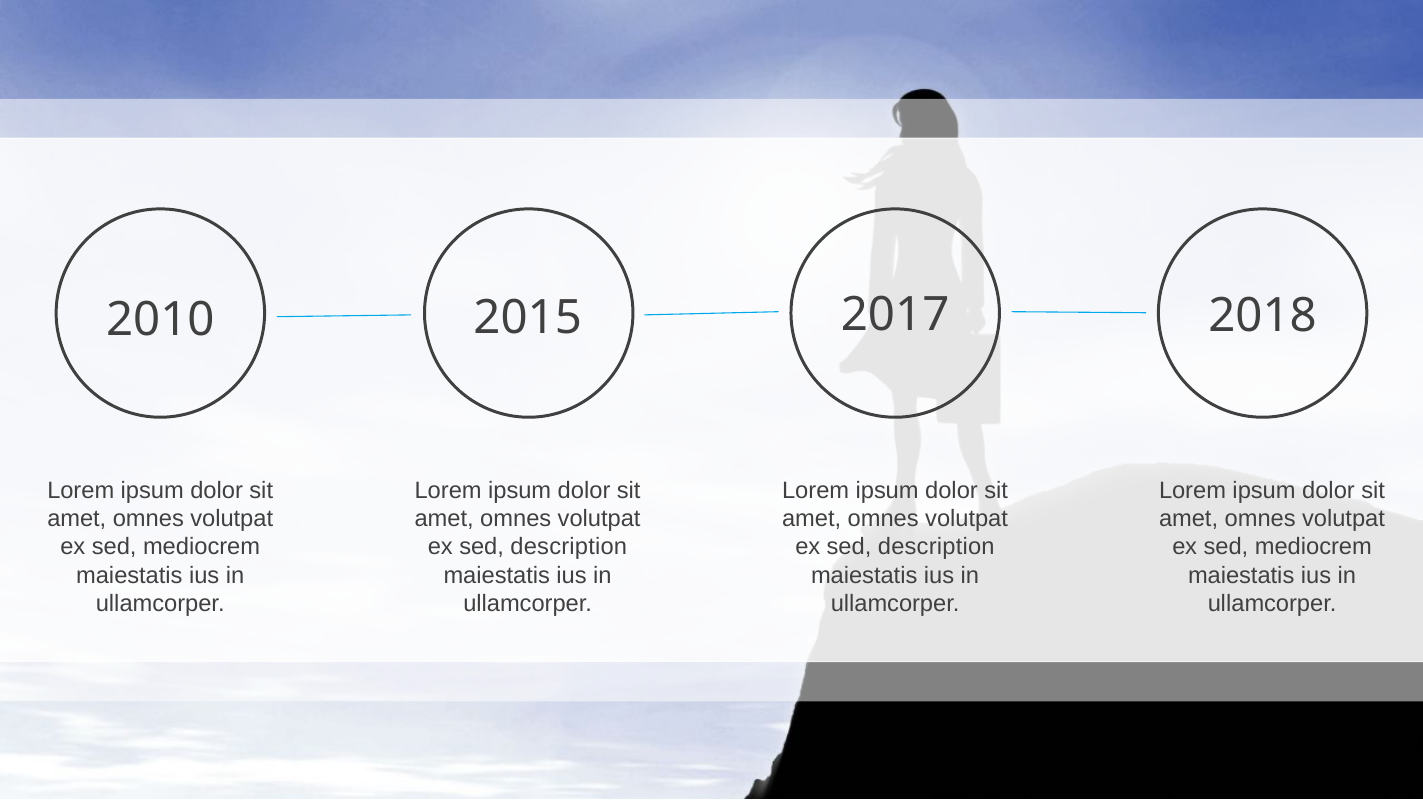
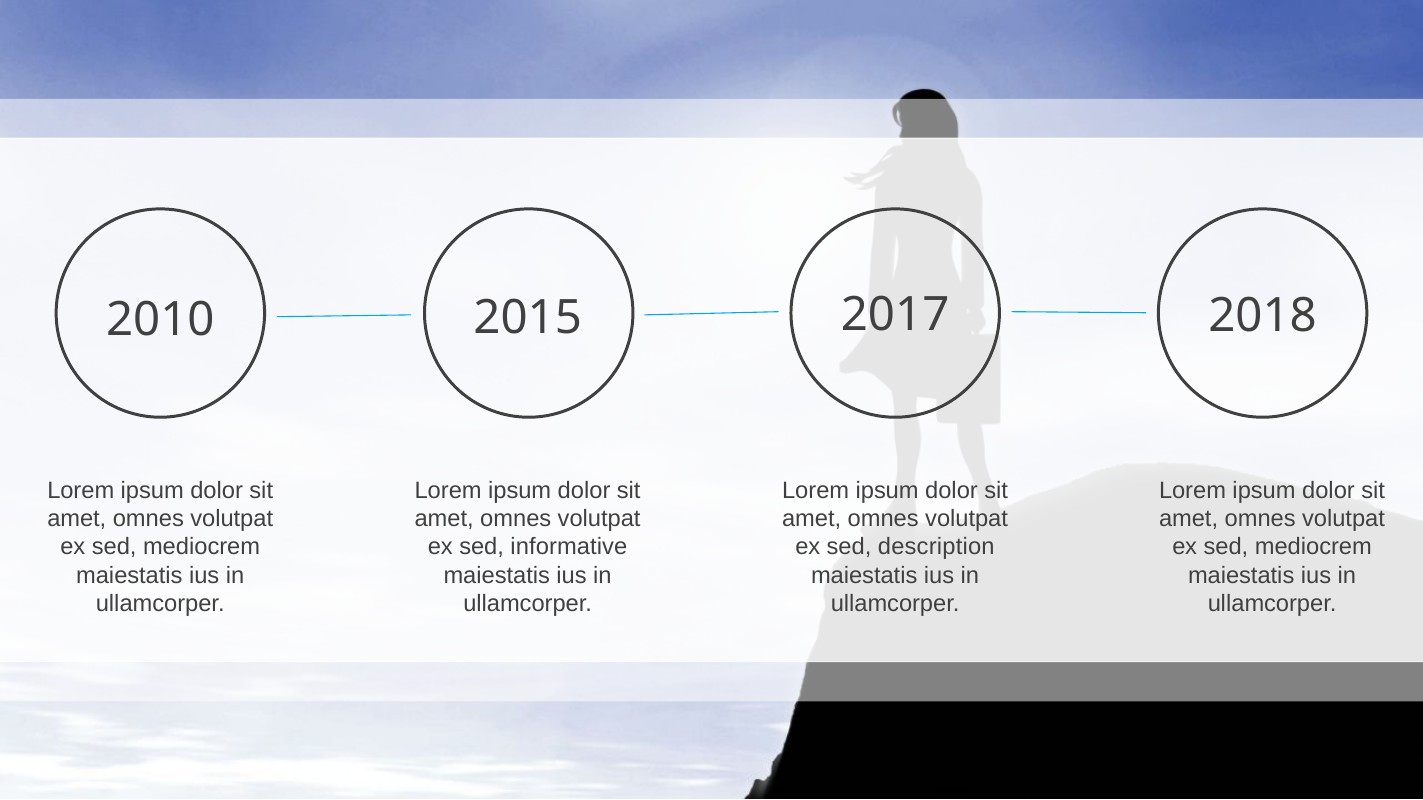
description at (569, 547): description -> informative
